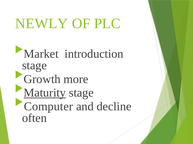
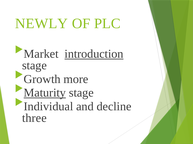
introduction underline: none -> present
Computer: Computer -> Individual
often: often -> three
